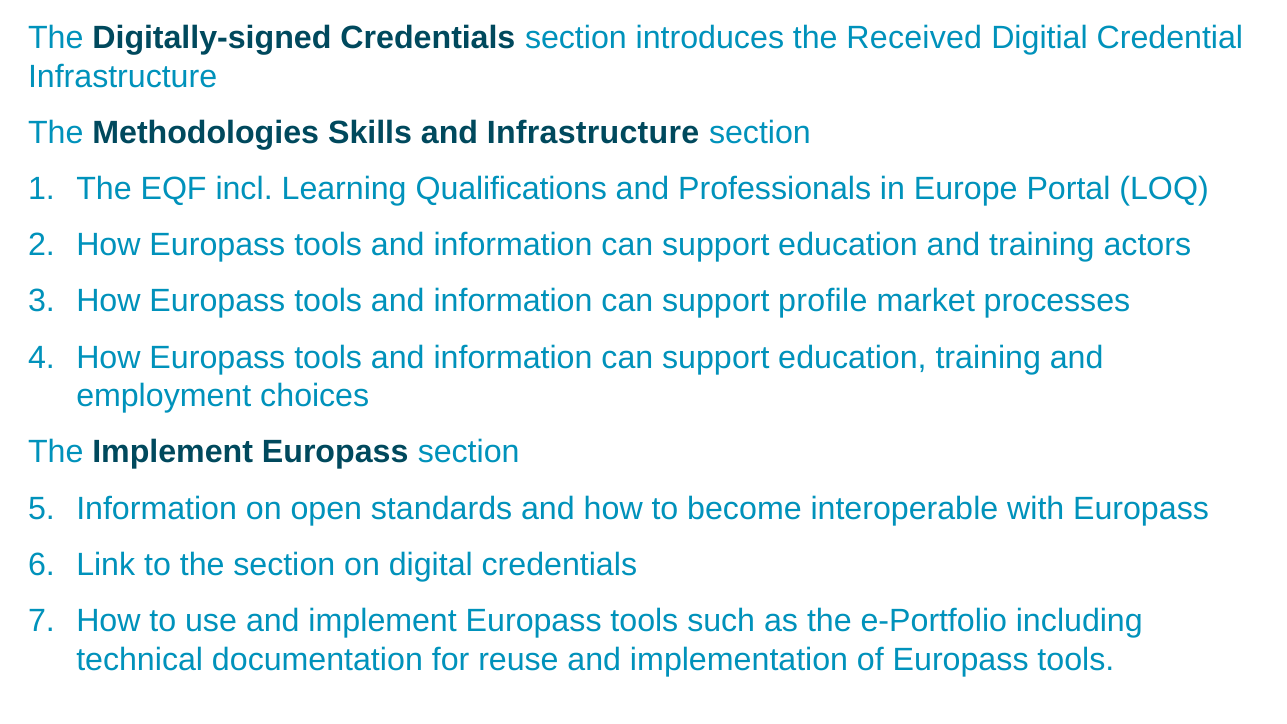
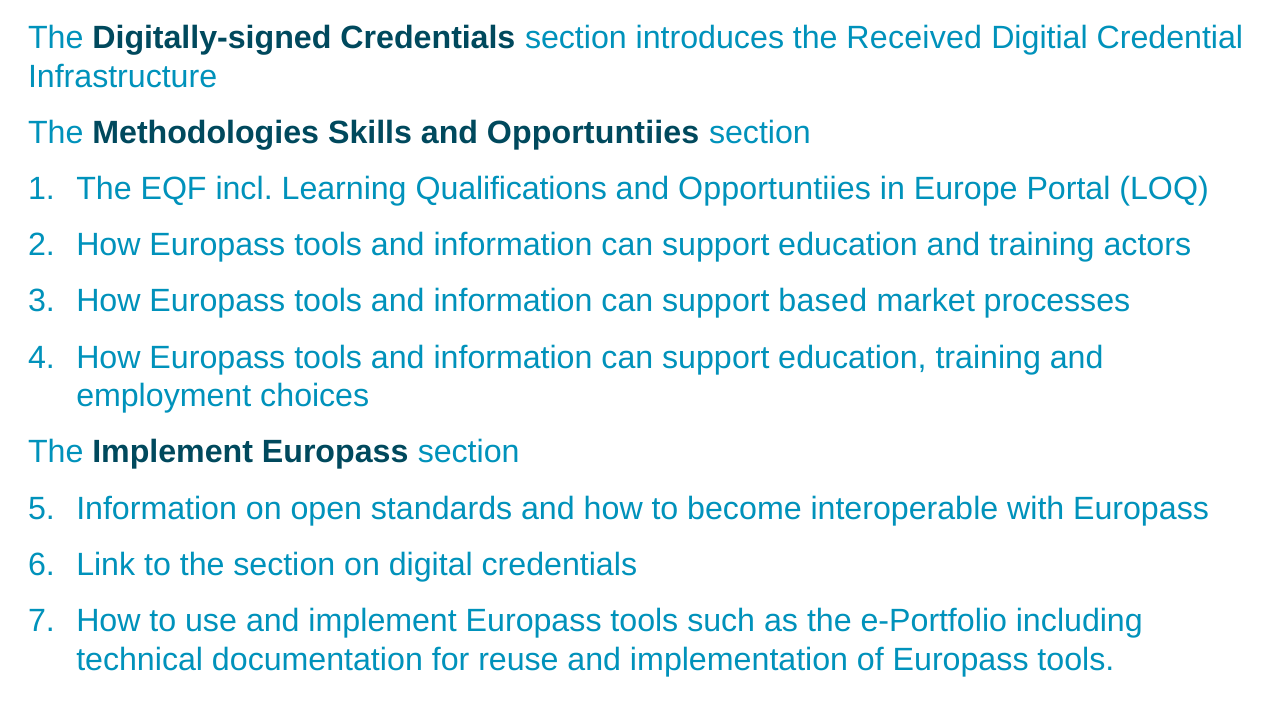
Skills and Infrastructure: Infrastructure -> Opportuntiies
Professionals at (775, 189): Professionals -> Opportuntiies
profile: profile -> based
